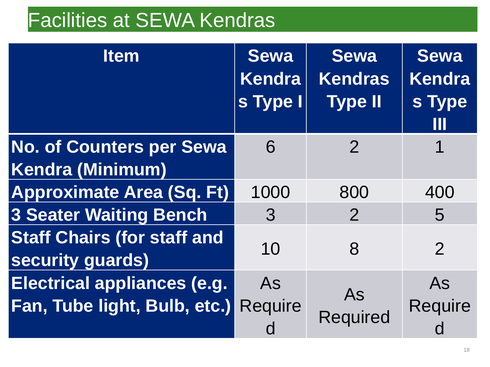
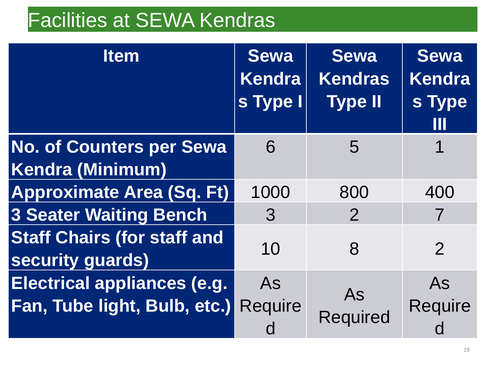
6 2: 2 -> 5
5: 5 -> 7
